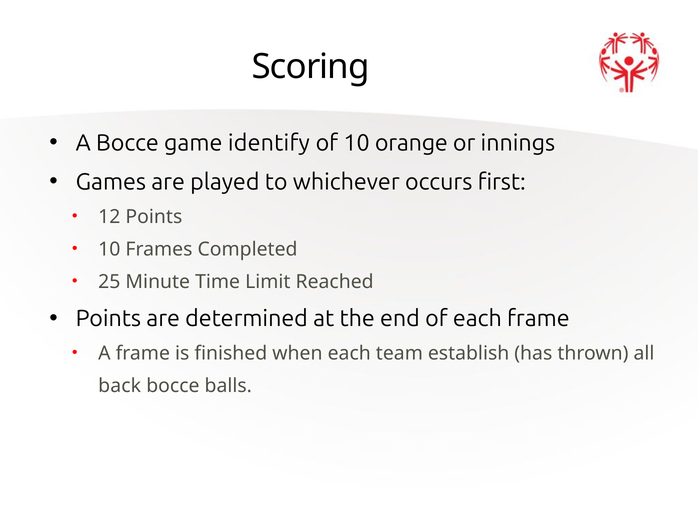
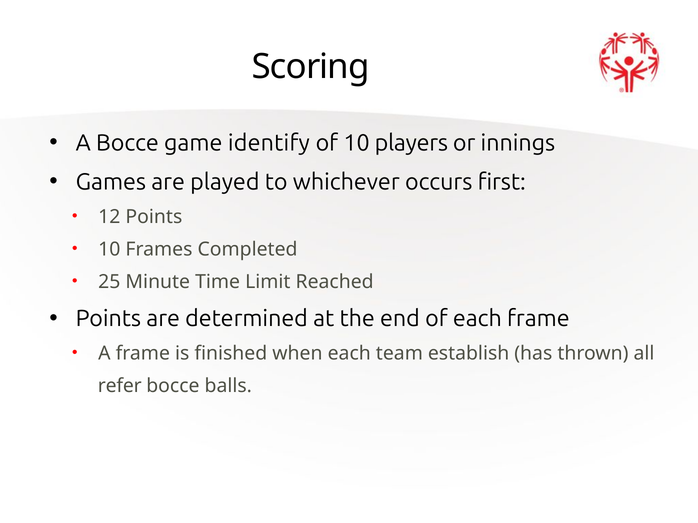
orange: orange -> players
back: back -> refer
